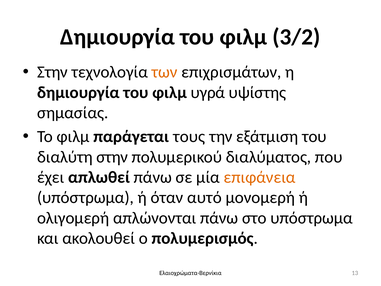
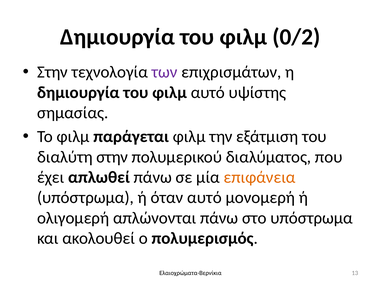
3/2: 3/2 -> 0/2
των colour: orange -> purple
φιλμ υγρά: υγρά -> αυτό
παράγεται τους: τους -> φιλμ
